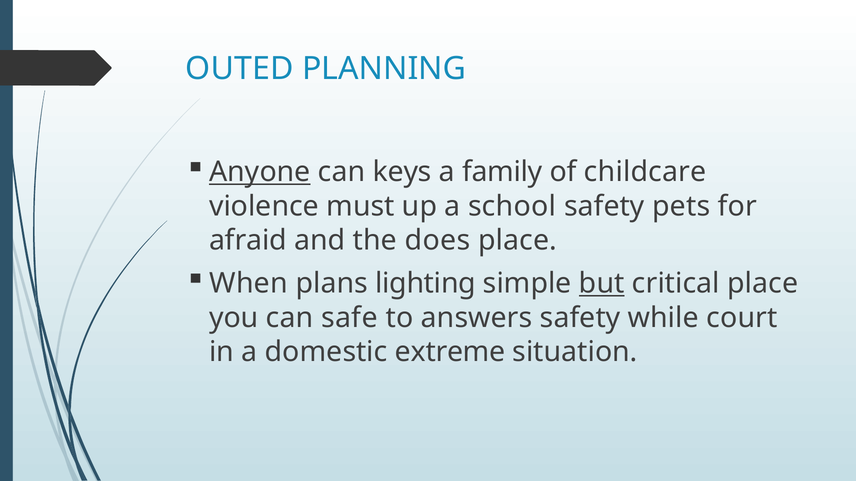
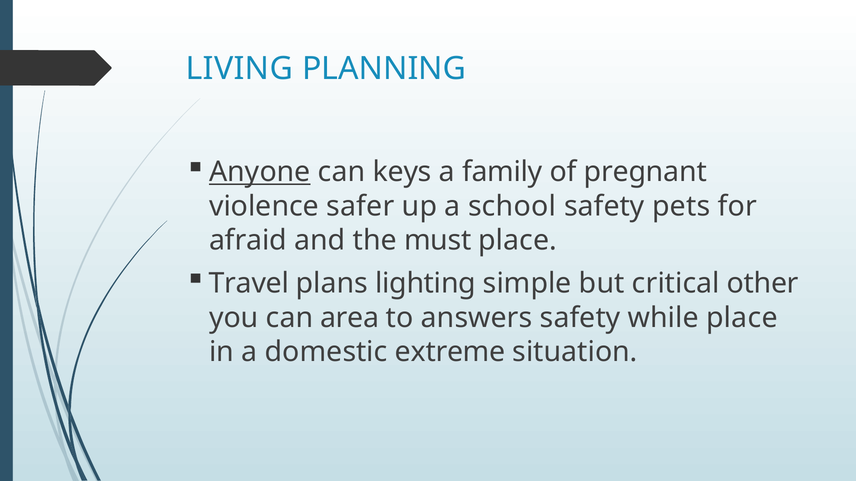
OUTED: OUTED -> LIVING
childcare: childcare -> pregnant
must: must -> safer
does: does -> must
When: When -> Travel
but underline: present -> none
critical place: place -> other
safe: safe -> area
while court: court -> place
